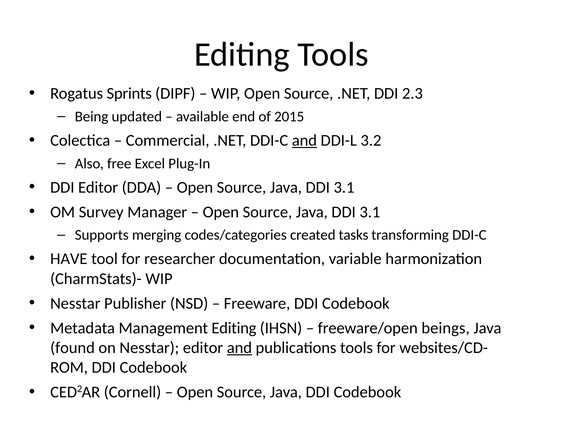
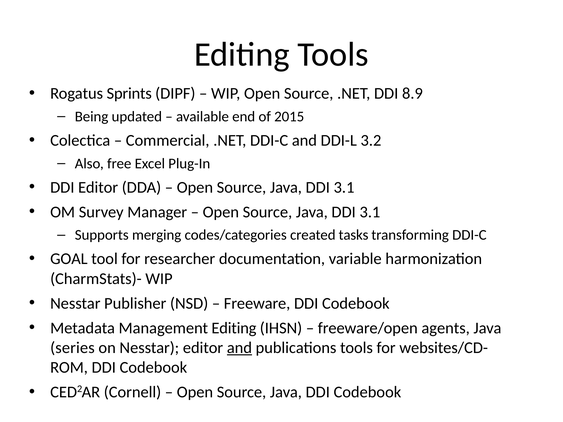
2.3: 2.3 -> 8.9
and at (304, 140) underline: present -> none
HAVE: HAVE -> GOAL
beings: beings -> agents
found: found -> series
